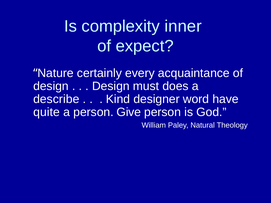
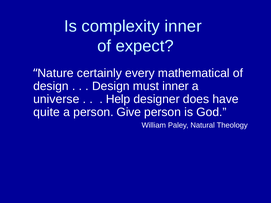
acquaintance: acquaintance -> mathematical
must does: does -> inner
describe: describe -> universe
Kind: Kind -> Help
word: word -> does
